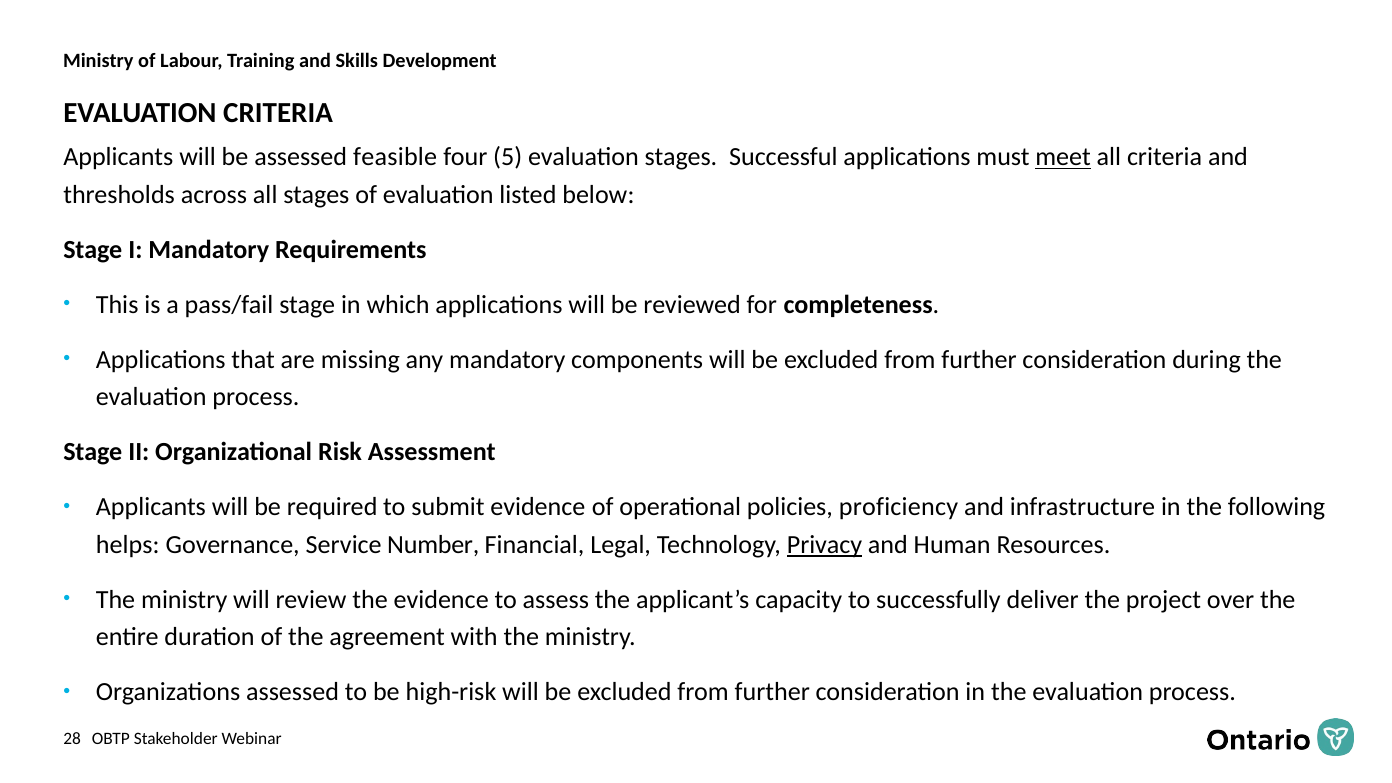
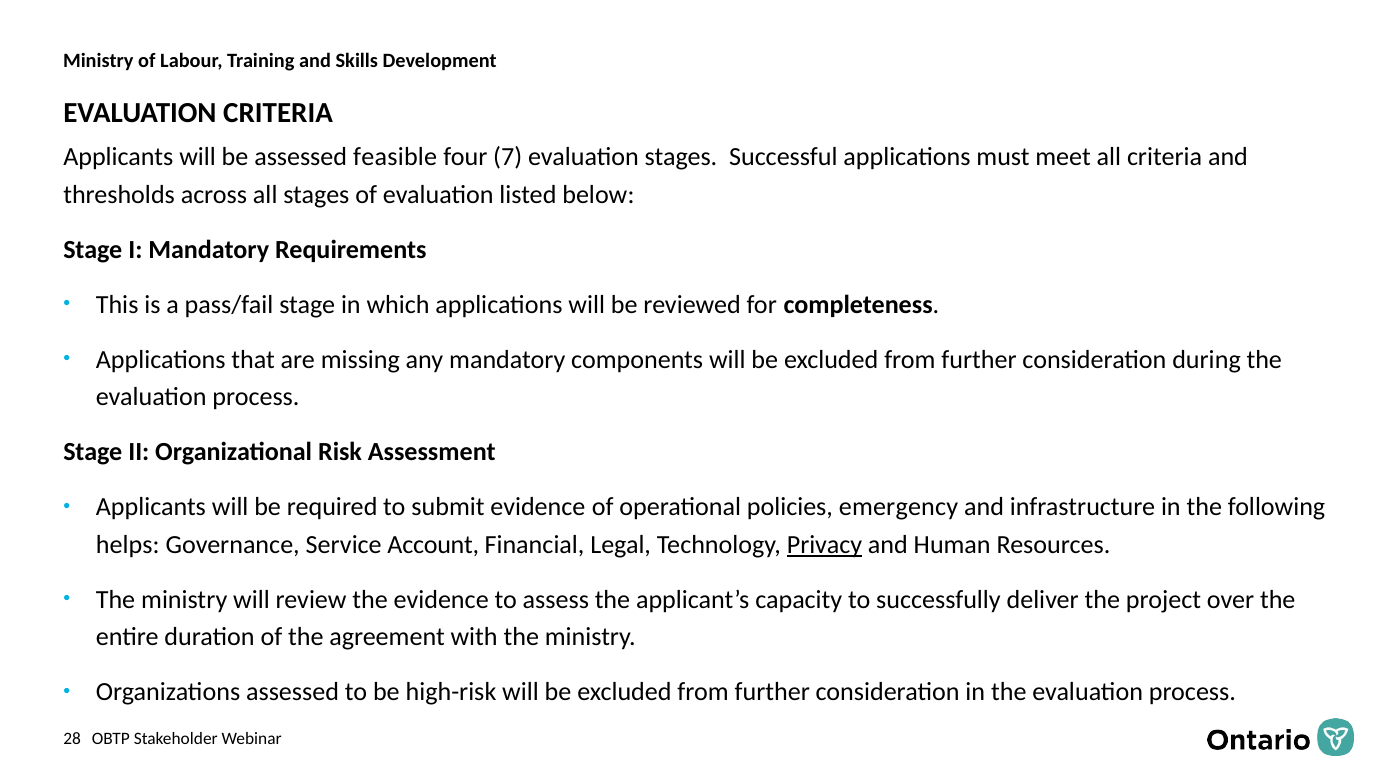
5: 5 -> 7
meet underline: present -> none
proficiency: proficiency -> emergency
Number: Number -> Account
